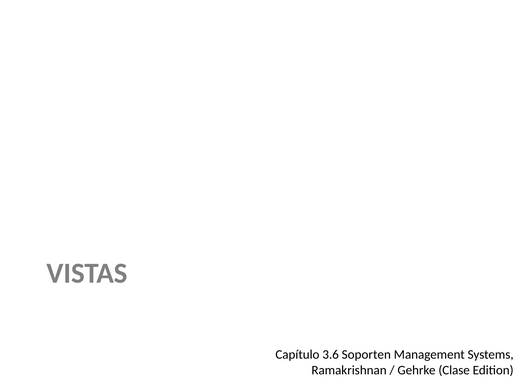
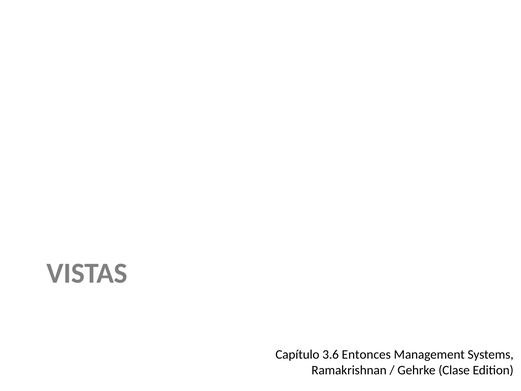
Soporten: Soporten -> Entonces
